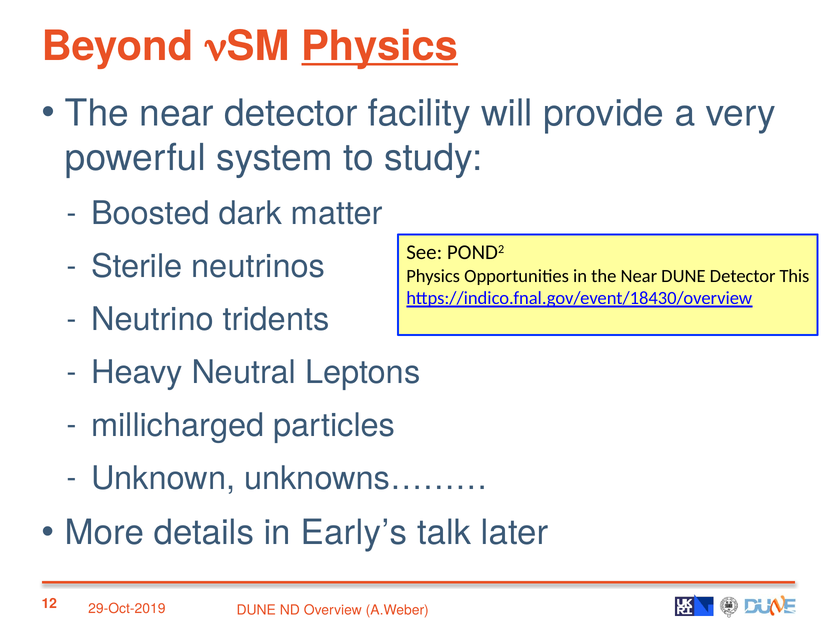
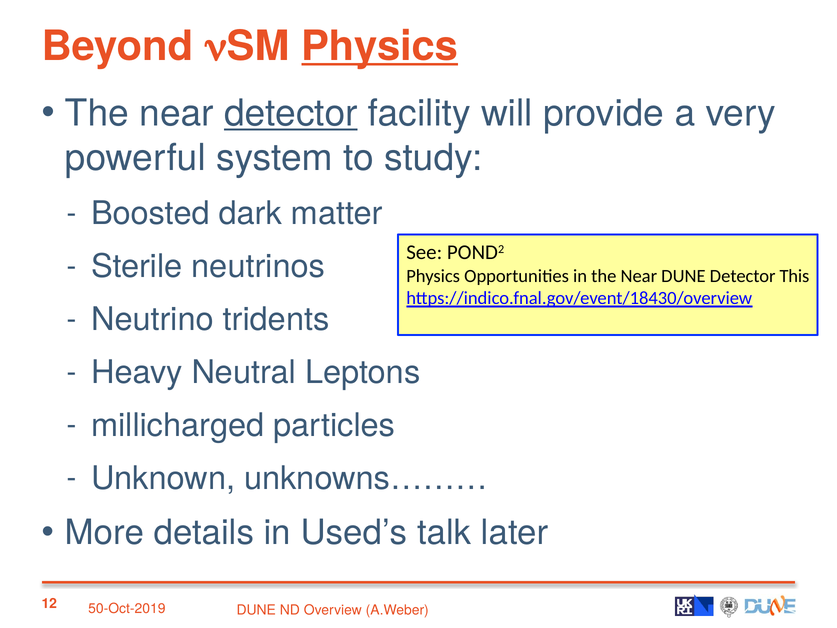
detector at (291, 113) underline: none -> present
Early’s: Early’s -> Used’s
29-Oct-2019: 29-Oct-2019 -> 50-Oct-2019
